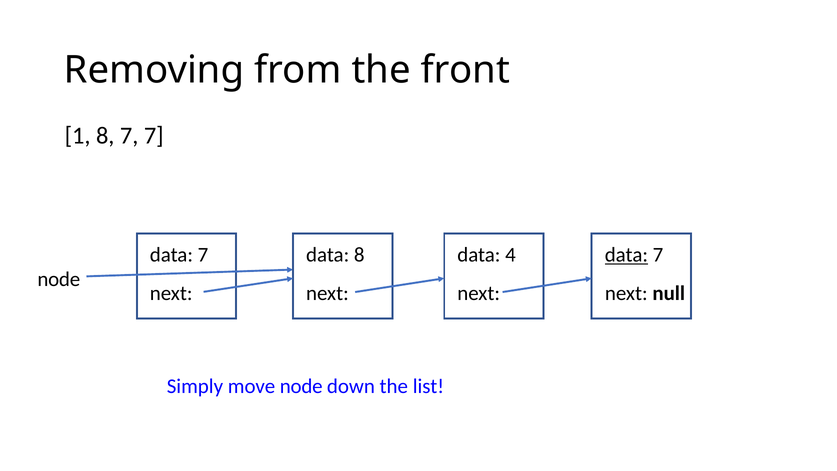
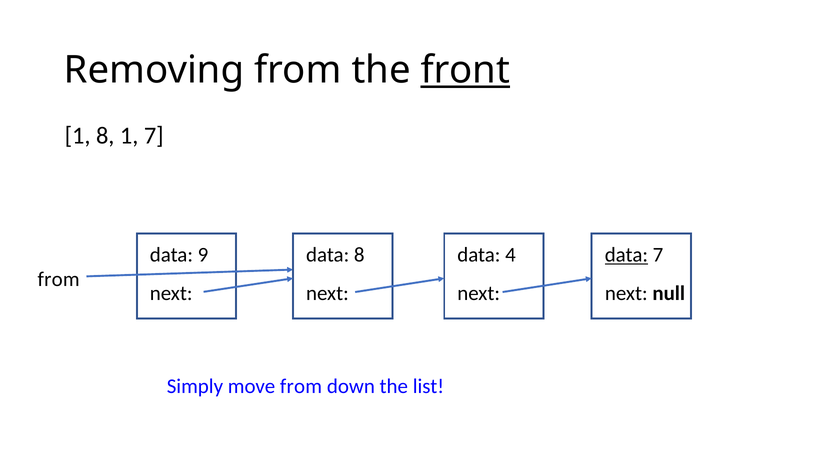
front underline: none -> present
8 7: 7 -> 1
7 at (203, 255): 7 -> 9
node at (59, 279): node -> from
move node: node -> from
